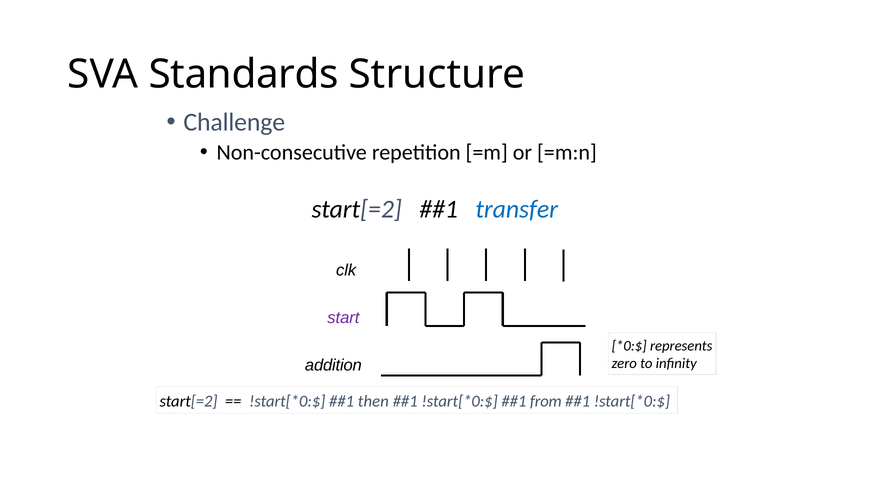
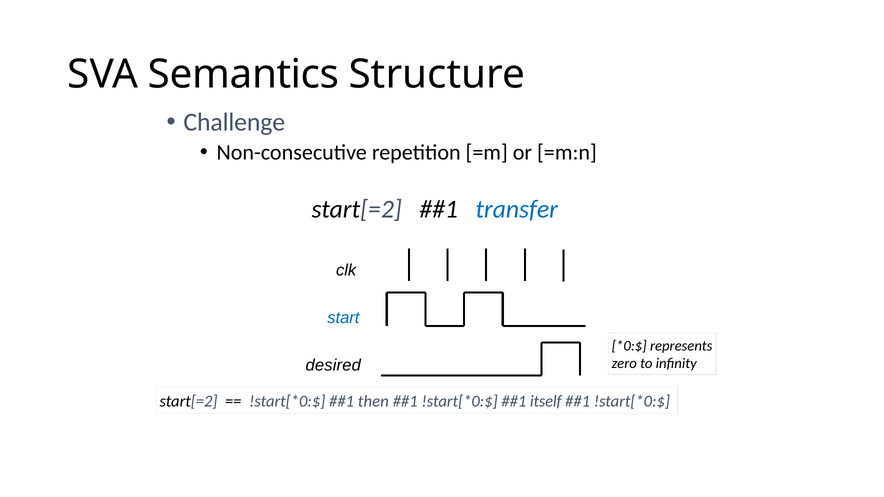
Standards: Standards -> Semantics
start colour: purple -> blue
addition: addition -> desired
from: from -> itself
